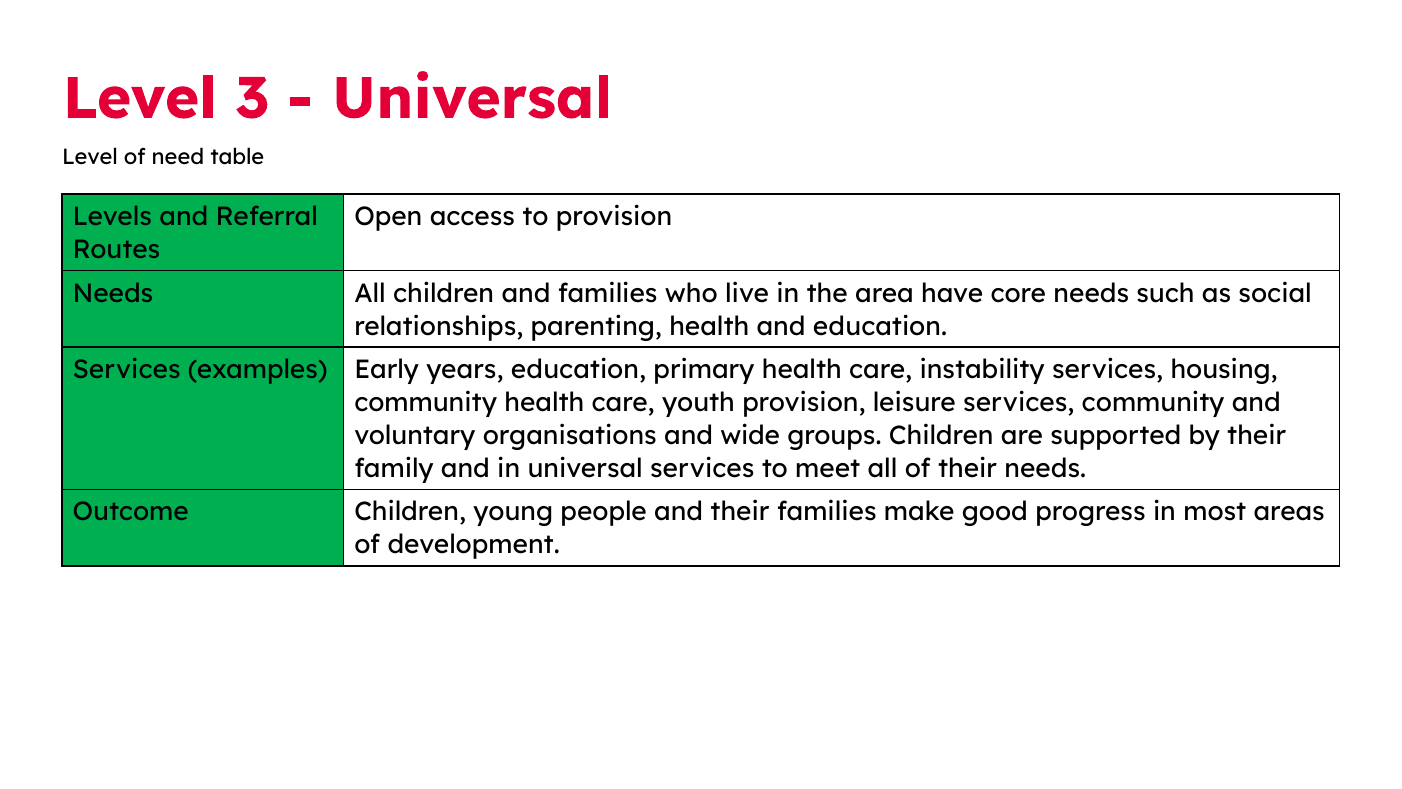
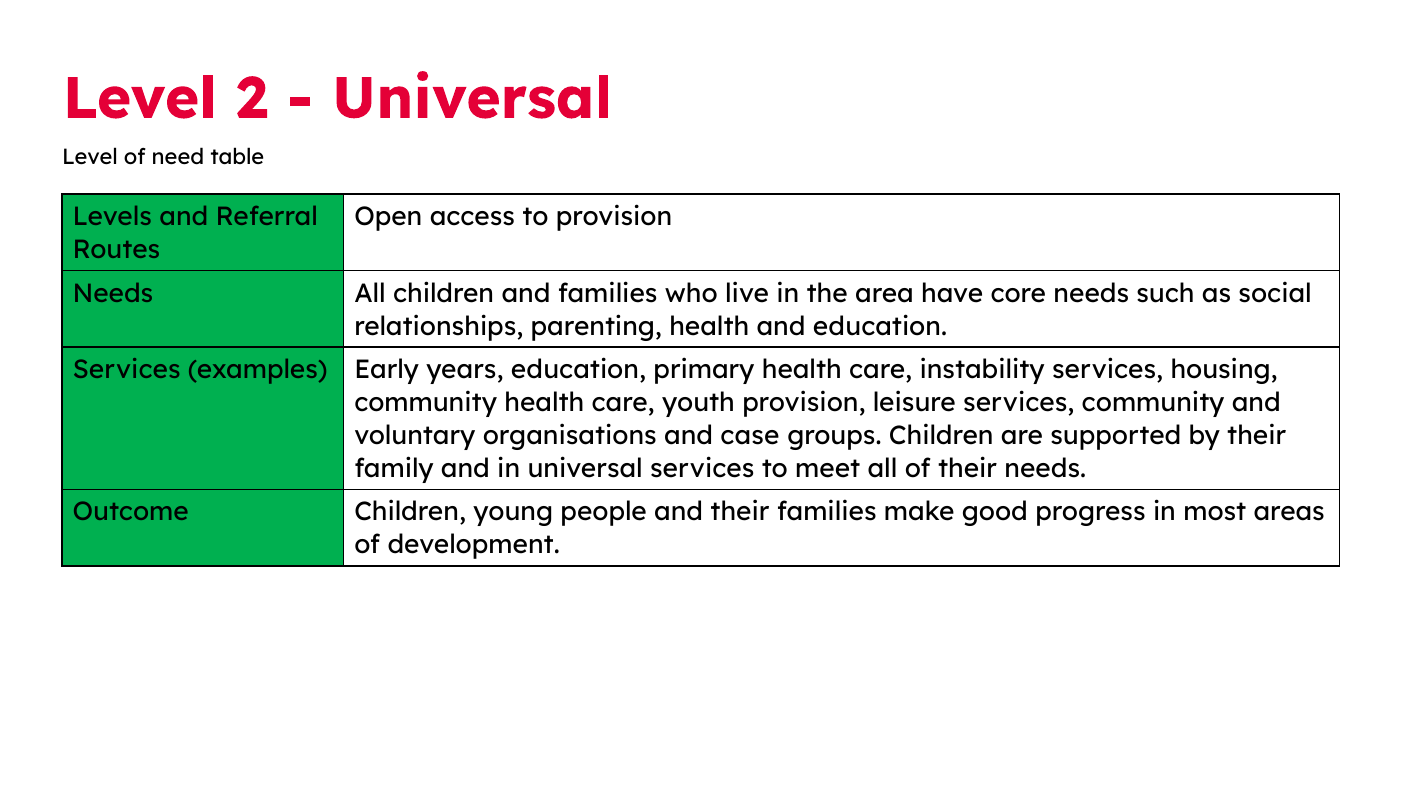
3: 3 -> 2
wide: wide -> case
